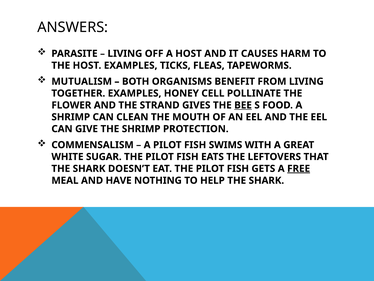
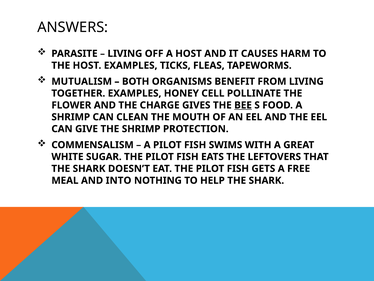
STRAND: STRAND -> CHARGE
FREE underline: present -> none
HAVE: HAVE -> INTO
